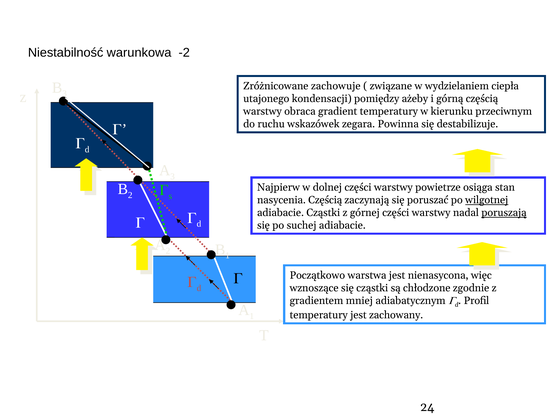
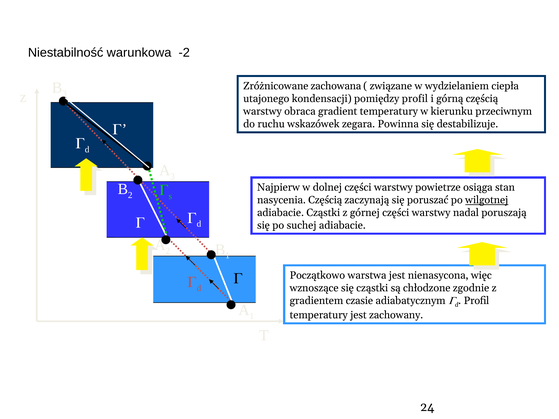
zachowuje: zachowuje -> zachowana
pomiędzy ażeby: ażeby -> profil
poruszają underline: present -> none
mniej: mniej -> czasie
